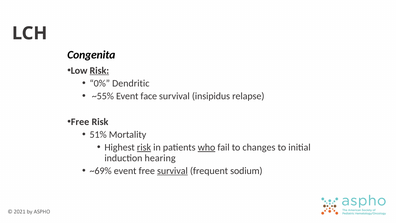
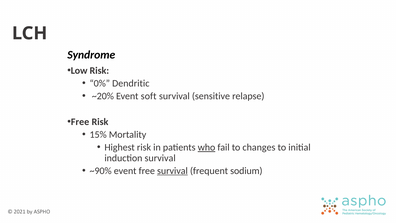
Congenita: Congenita -> Syndrome
Risk at (99, 70) underline: present -> none
~55%: ~55% -> ~20%
face: face -> soft
insipidus: insipidus -> sensitive
51%: 51% -> 15%
risk at (144, 147) underline: present -> none
induction hearing: hearing -> survival
~69%: ~69% -> ~90%
